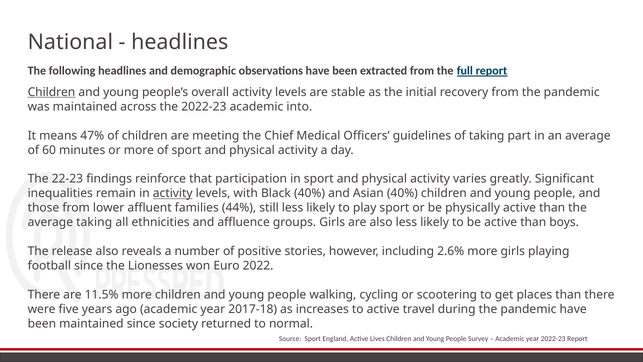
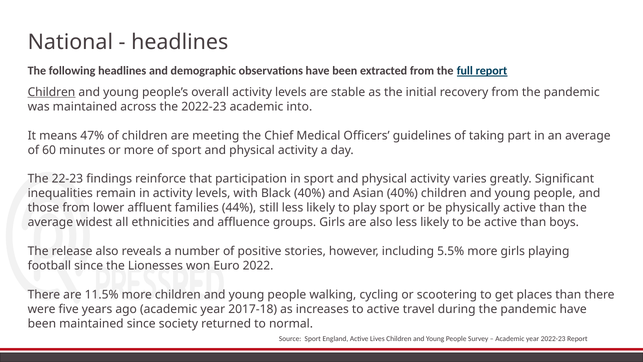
activity at (173, 193) underline: present -> none
average taking: taking -> widest
2.6%: 2.6% -> 5.5%
